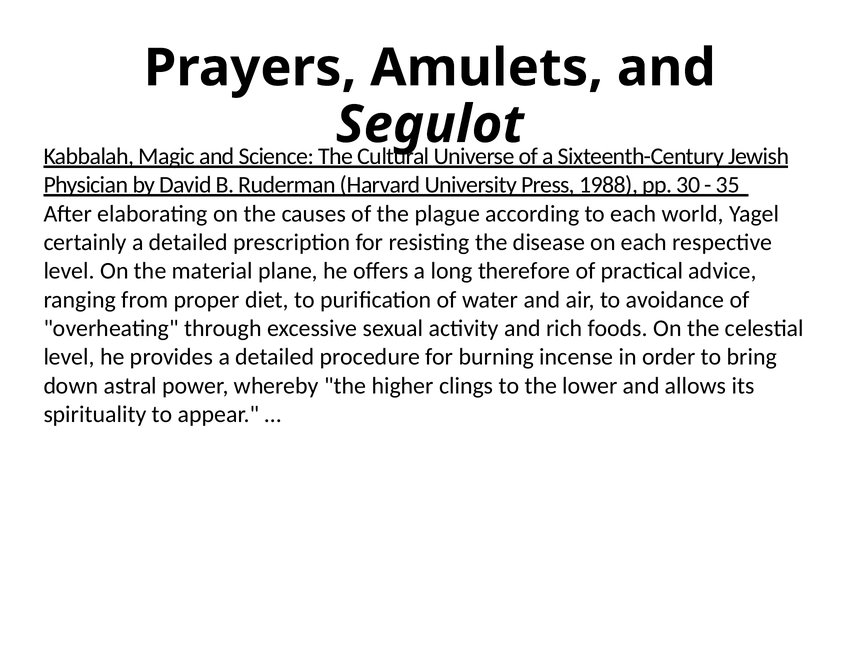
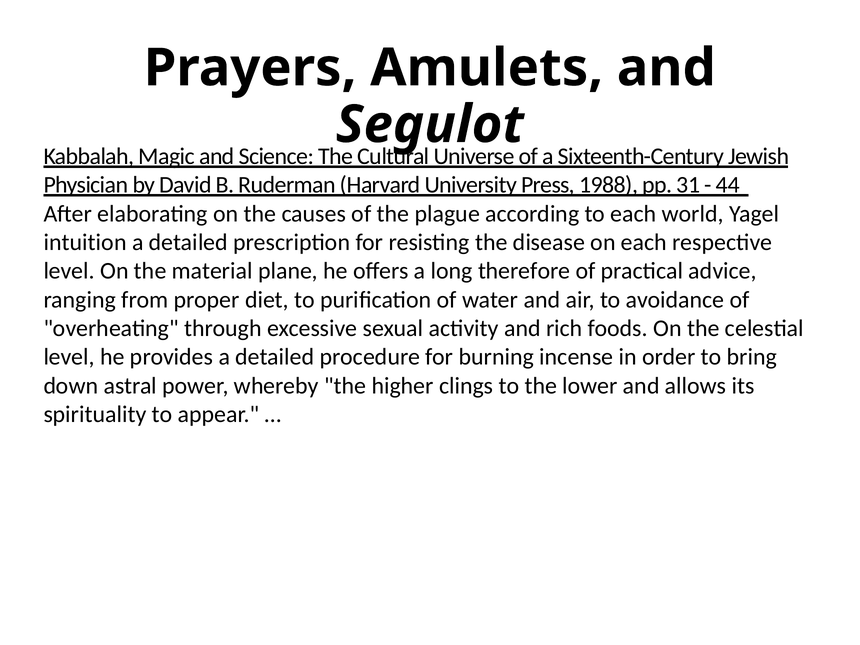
30: 30 -> 31
35: 35 -> 44
certainly: certainly -> intuition
